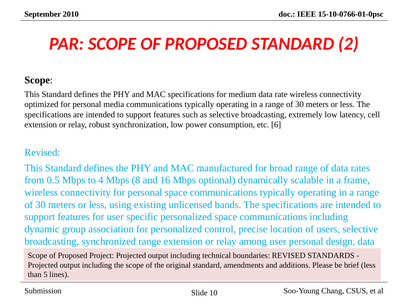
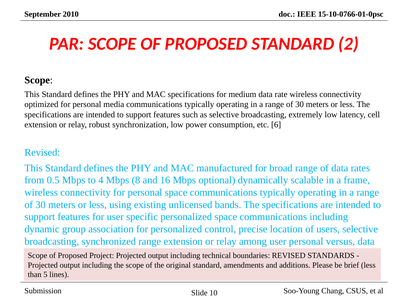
design: design -> versus
